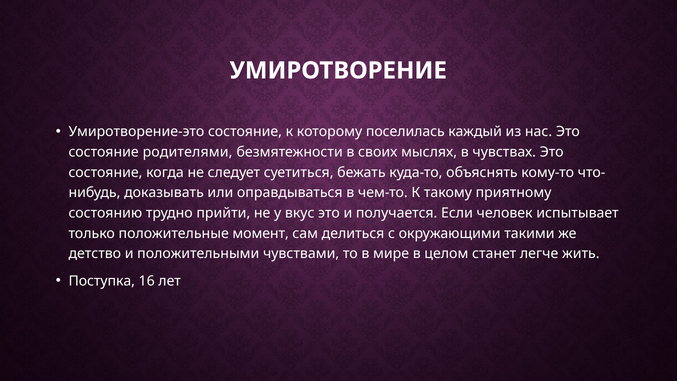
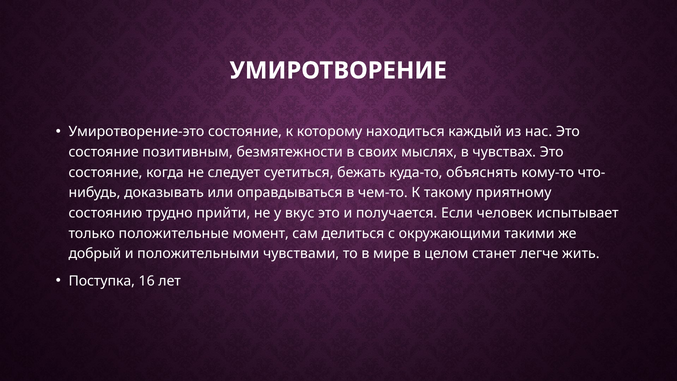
поселилась: поселилась -> находиться
родителями: родителями -> позитивным
детство: детство -> добрый
